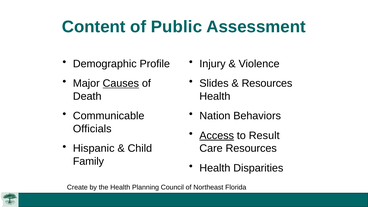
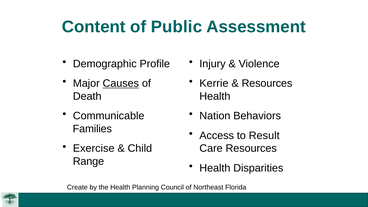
Slides: Slides -> Kerrie
Officials: Officials -> Families
Access underline: present -> none
Hispanic: Hispanic -> Exercise
Family: Family -> Range
